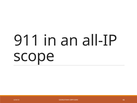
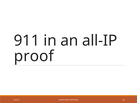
scope: scope -> proof
